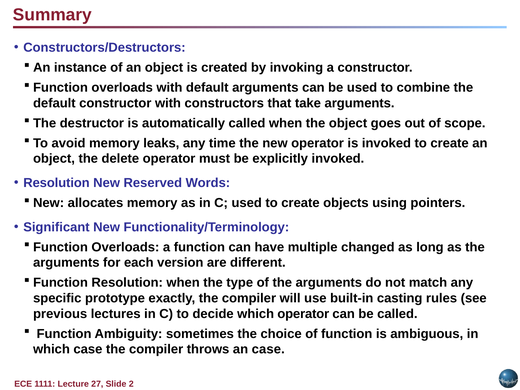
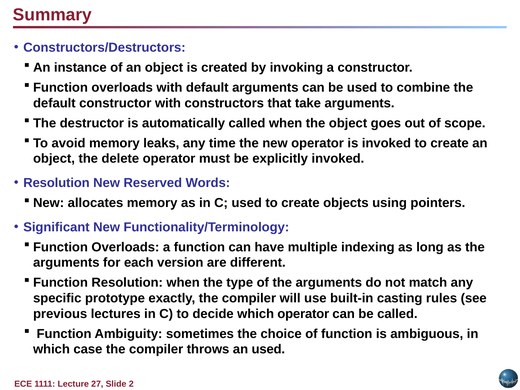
changed: changed -> indexing
an case: case -> used
